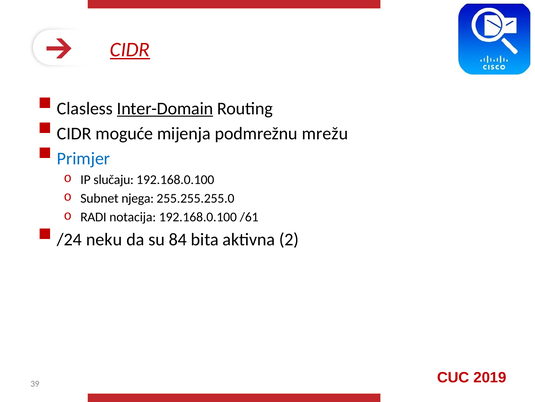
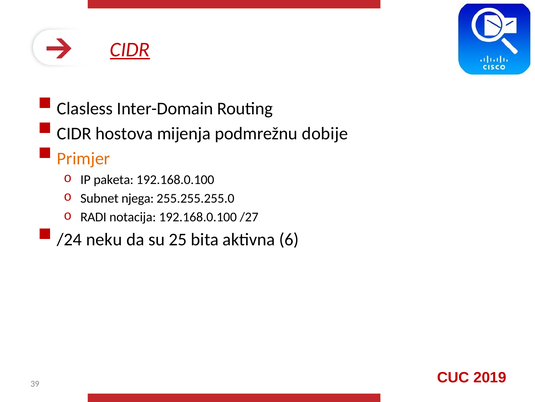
Inter-Domain underline: present -> none
moguće: moguće -> hostova
mrežu: mrežu -> dobije
Primjer colour: blue -> orange
slučaju: slučaju -> paketa
/61: /61 -> /27
84: 84 -> 25
2: 2 -> 6
